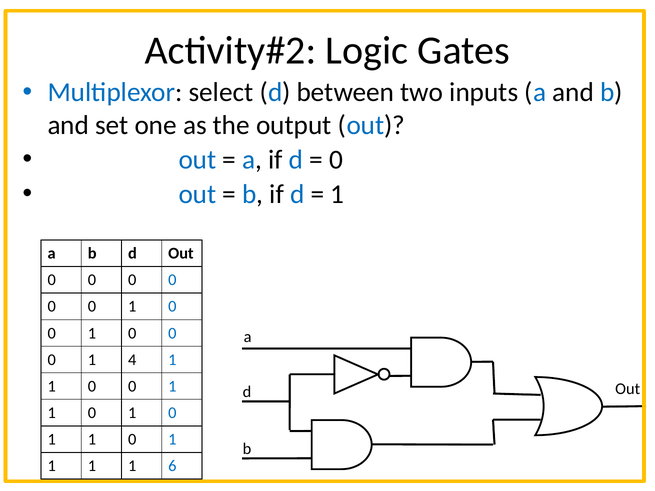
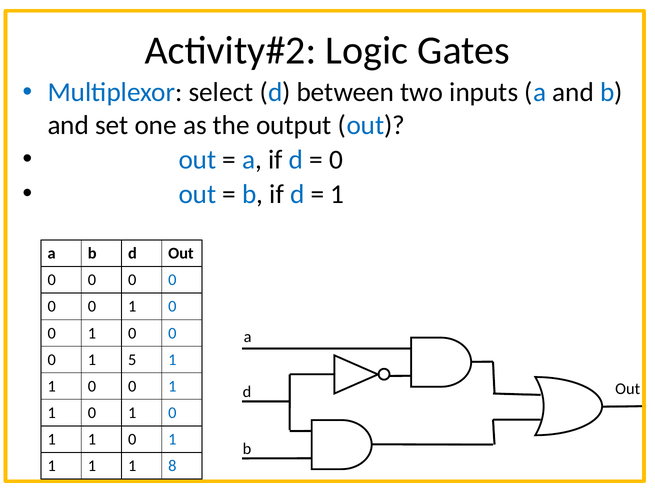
4: 4 -> 5
6: 6 -> 8
